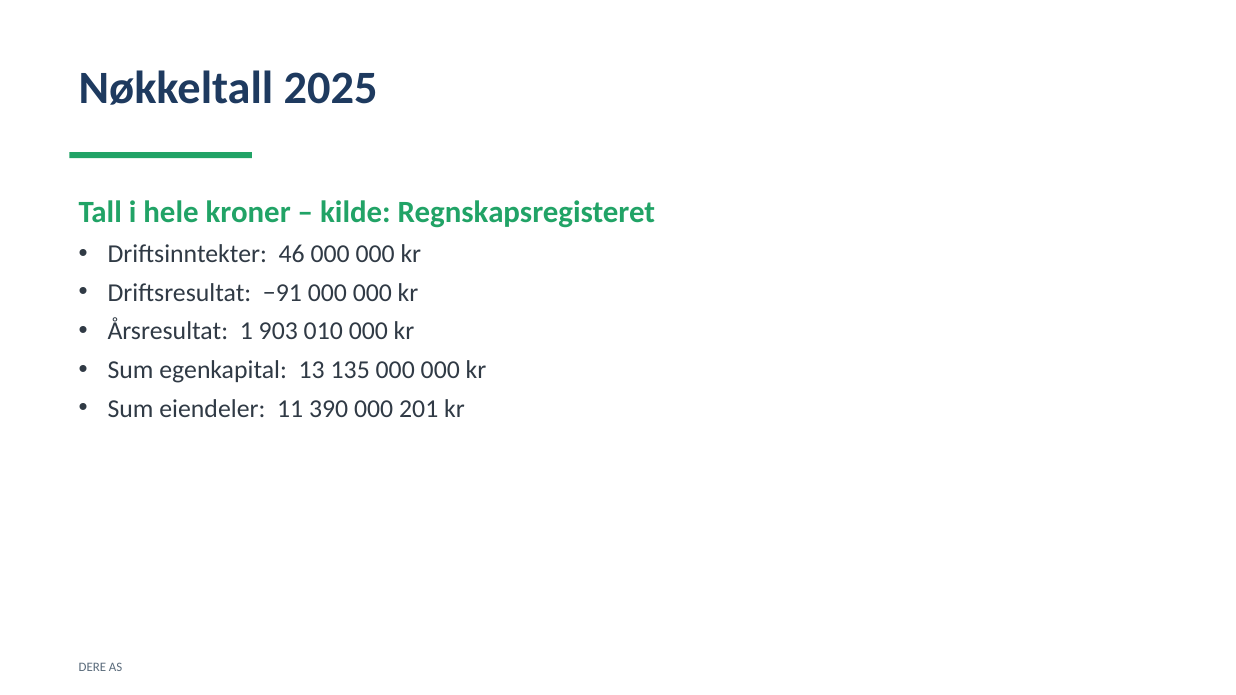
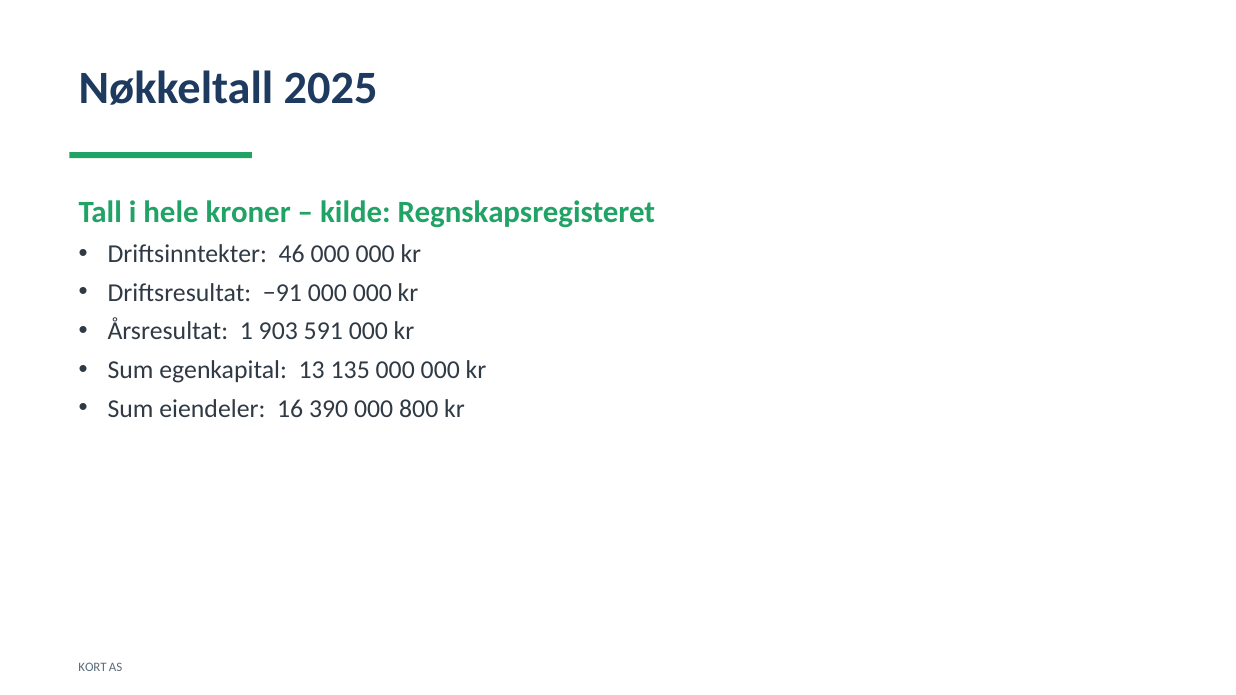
010: 010 -> 591
11: 11 -> 16
201: 201 -> 800
DERE: DERE -> KORT
